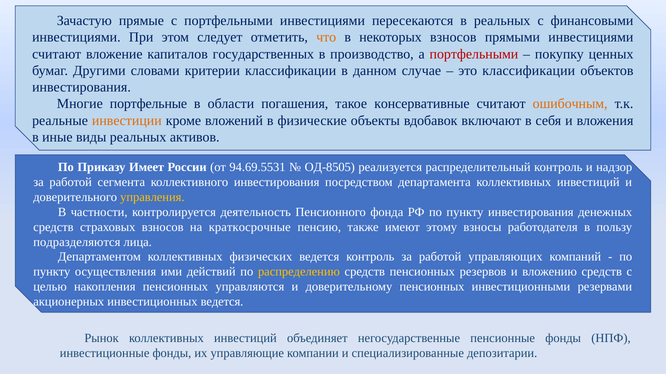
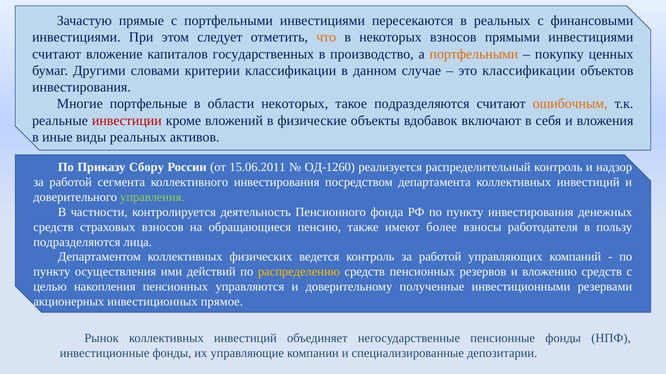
портфельными at (474, 54) colour: red -> orange
области погашения: погашения -> некоторых
такое консервативные: консервативные -> подразделяются
инвестиции colour: orange -> red
Имеет: Имеет -> Сбору
94.69.5531: 94.69.5531 -> 15.06.2011
ОД-8505: ОД-8505 -> ОД-1260
управления colour: yellow -> light green
краткосрочные: краткосрочные -> обращающиеся
этому: этому -> более
доверительному пенсионных: пенсионных -> полученные
инвестиционных ведется: ведется -> прямое
